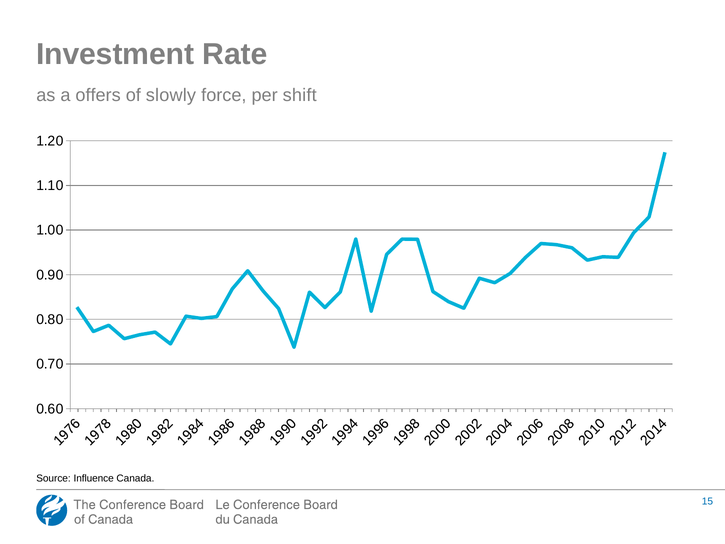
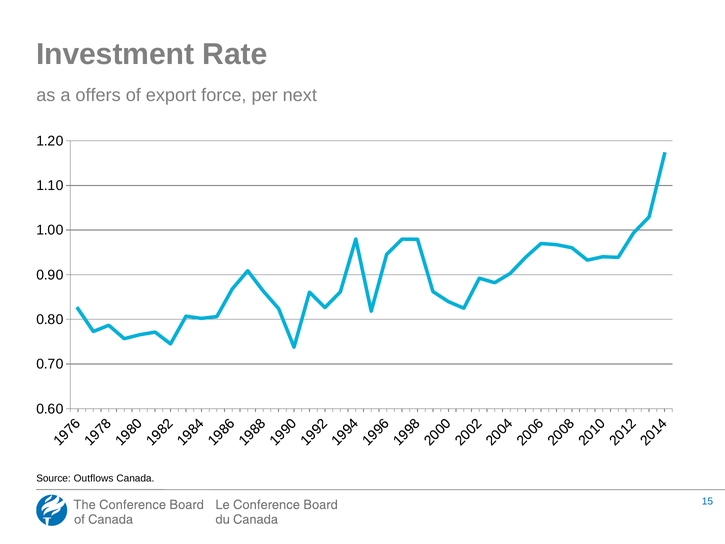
slowly: slowly -> export
shift: shift -> next
Influence: Influence -> Outflows
